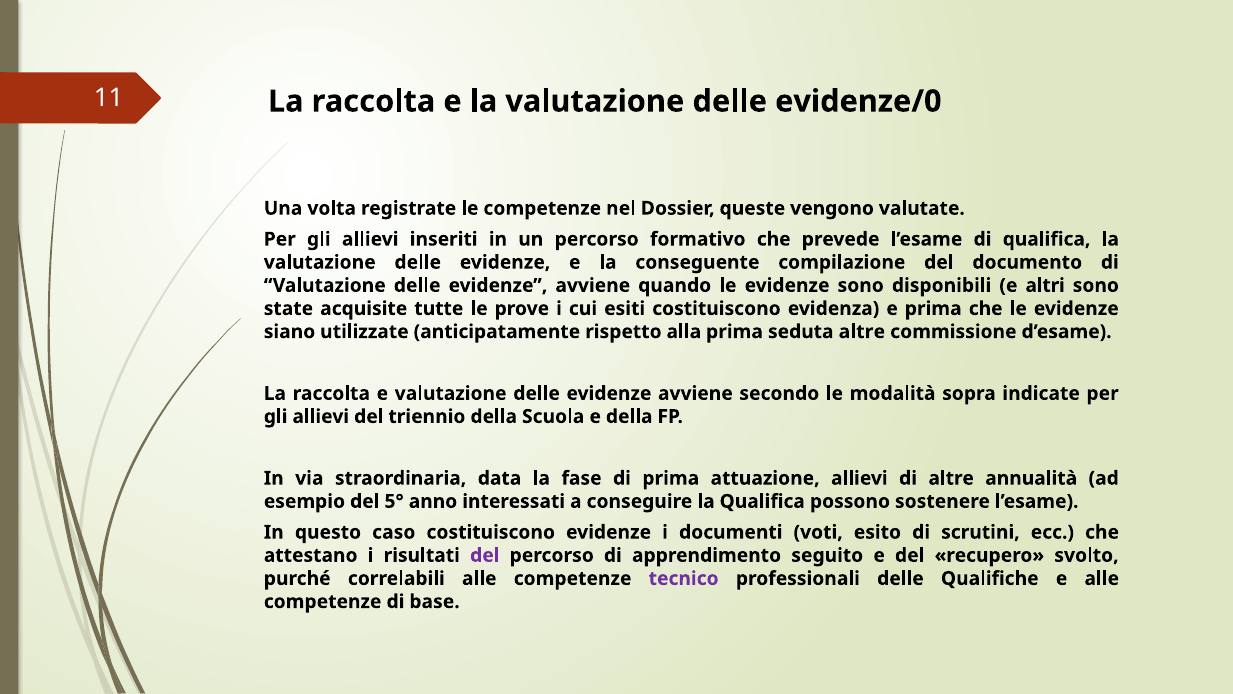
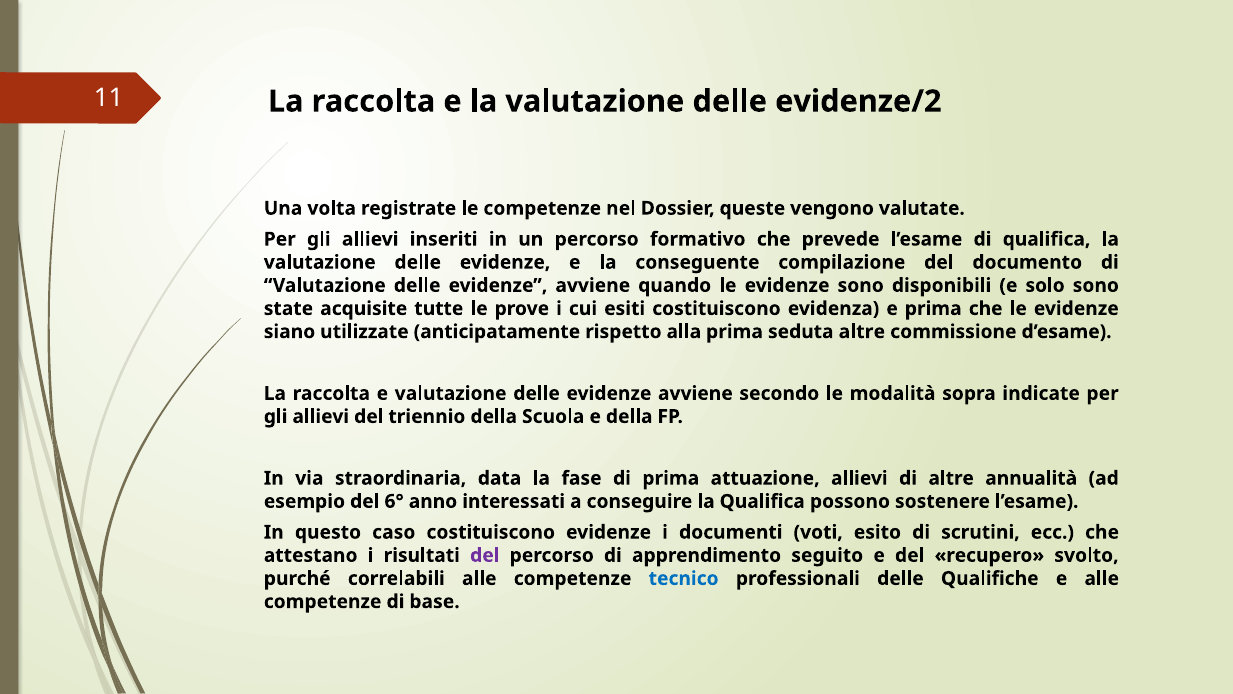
evidenze/0: evidenze/0 -> evidenze/2
altri: altri -> solo
5°: 5° -> 6°
tecnico colour: purple -> blue
